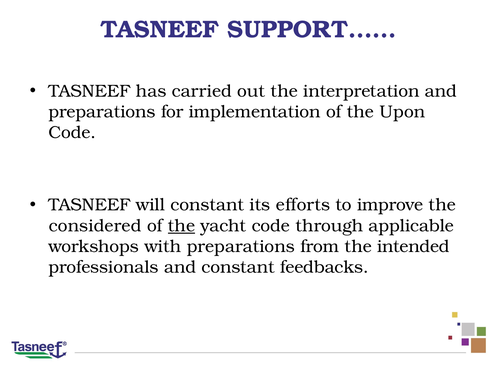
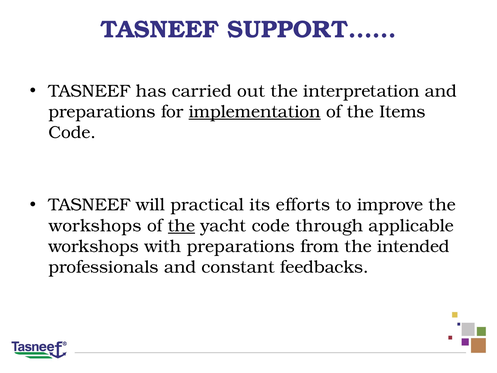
implementation underline: none -> present
Upon: Upon -> Items
will constant: constant -> practical
considered at (95, 226): considered -> workshops
